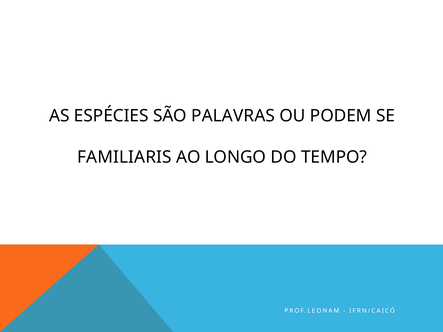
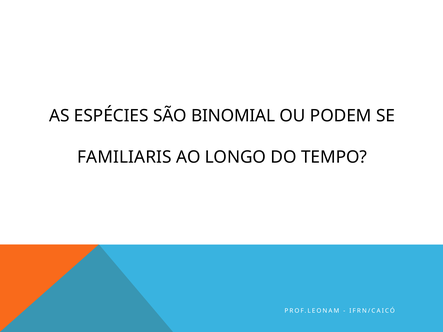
PALAVRAS: PALAVRAS -> BINOMIAL
